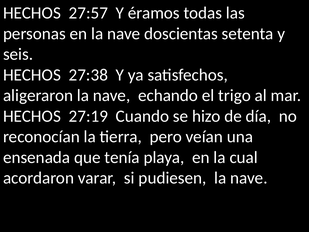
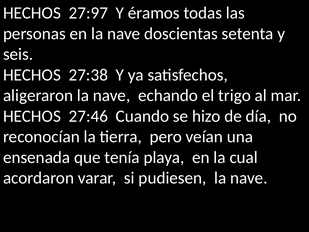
27:57: 27:57 -> 27:97
27:19: 27:19 -> 27:46
